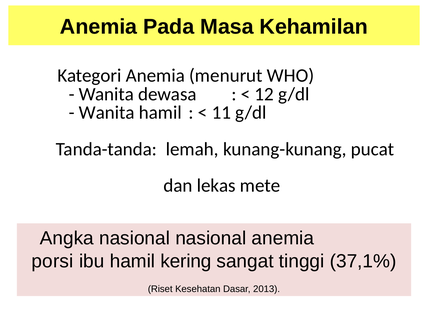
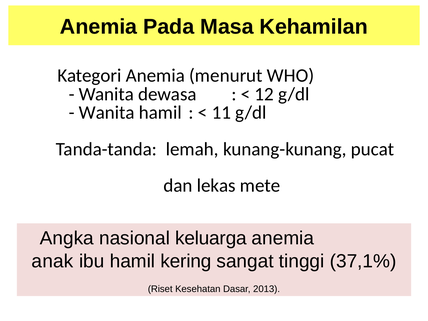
nasional nasional: nasional -> keluarga
porsi: porsi -> anak
